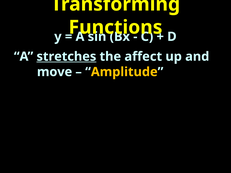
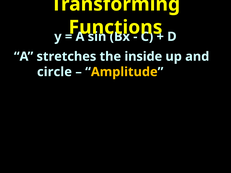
stretches underline: present -> none
affect: affect -> inside
move: move -> circle
